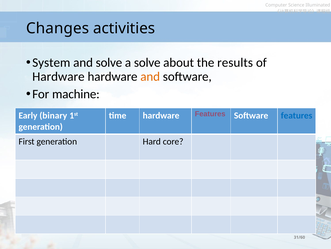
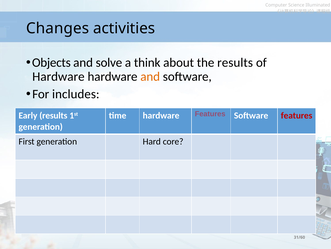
System: System -> Objects
a solve: solve -> think
machine: machine -> includes
Early binary: binary -> results
features at (297, 115) colour: blue -> red
